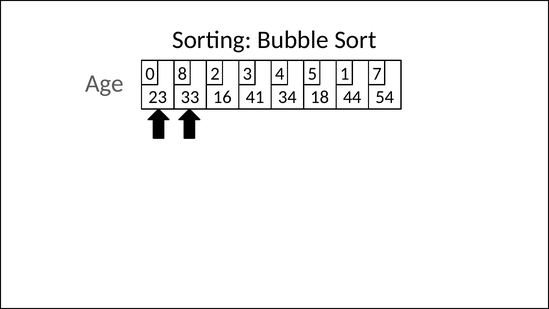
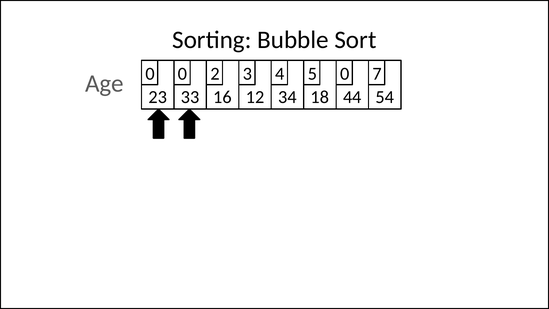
0 8: 8 -> 0
5 1: 1 -> 0
41: 41 -> 12
